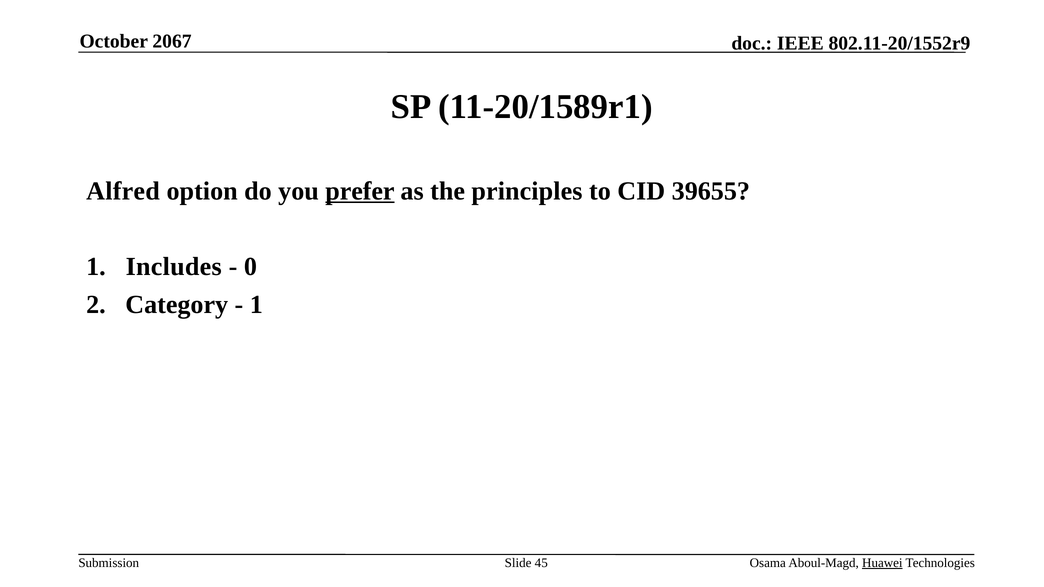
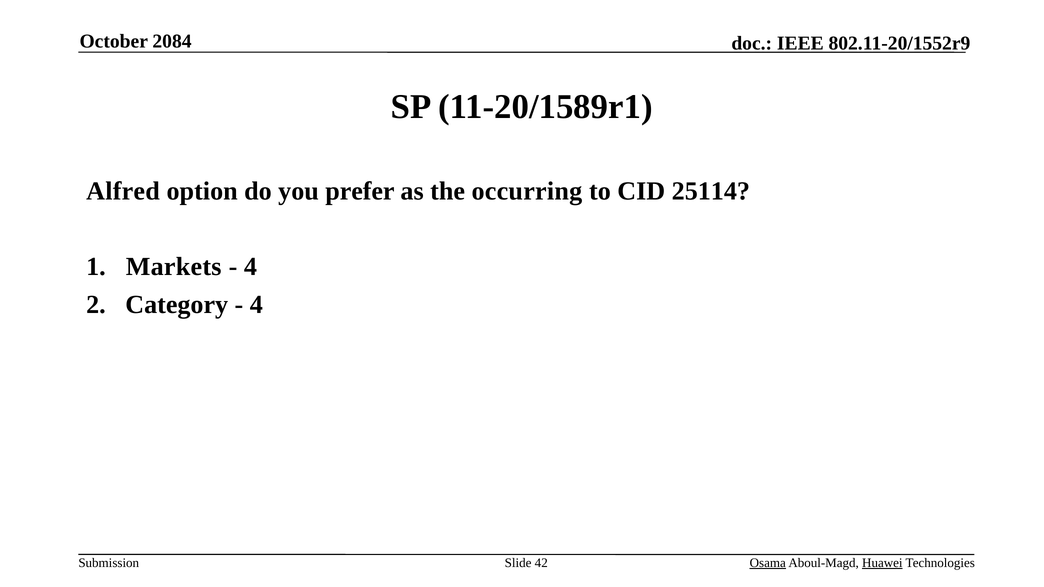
2067: 2067 -> 2084
prefer underline: present -> none
principles: principles -> occurring
39655: 39655 -> 25114
Includes: Includes -> Markets
0 at (250, 267): 0 -> 4
1 at (256, 305): 1 -> 4
45: 45 -> 42
Osama underline: none -> present
